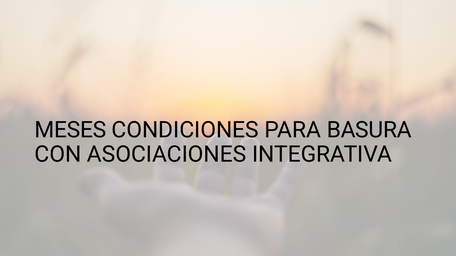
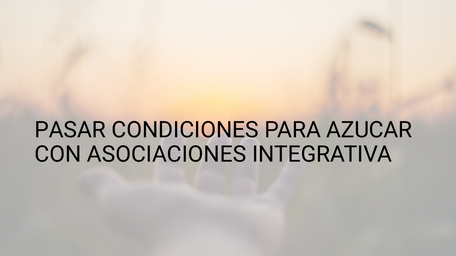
MESES: MESES -> PASAR
BASURA: BASURA -> AZUCAR
